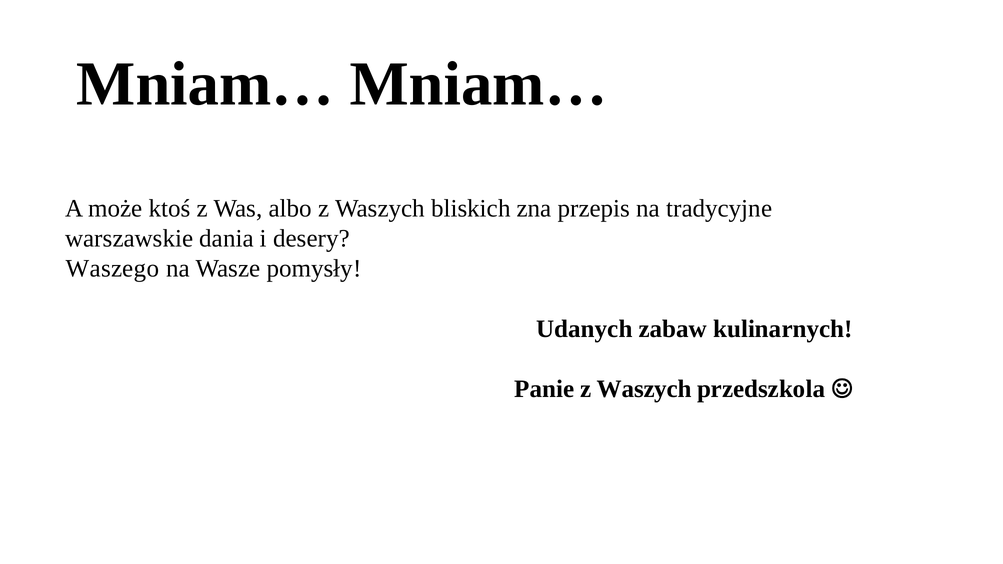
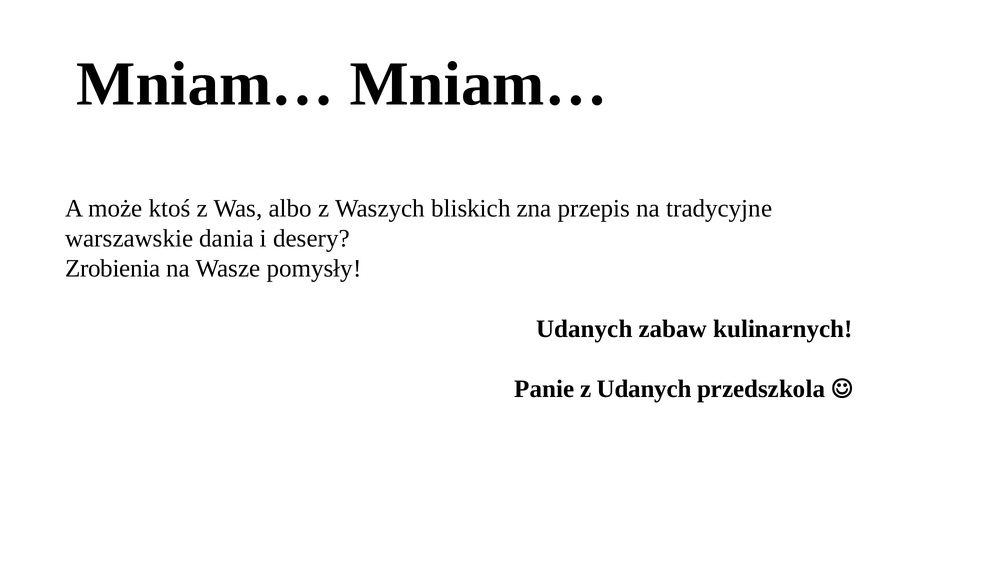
Waszego: Waszego -> Zrobienia
Panie z Waszych: Waszych -> Udanych
